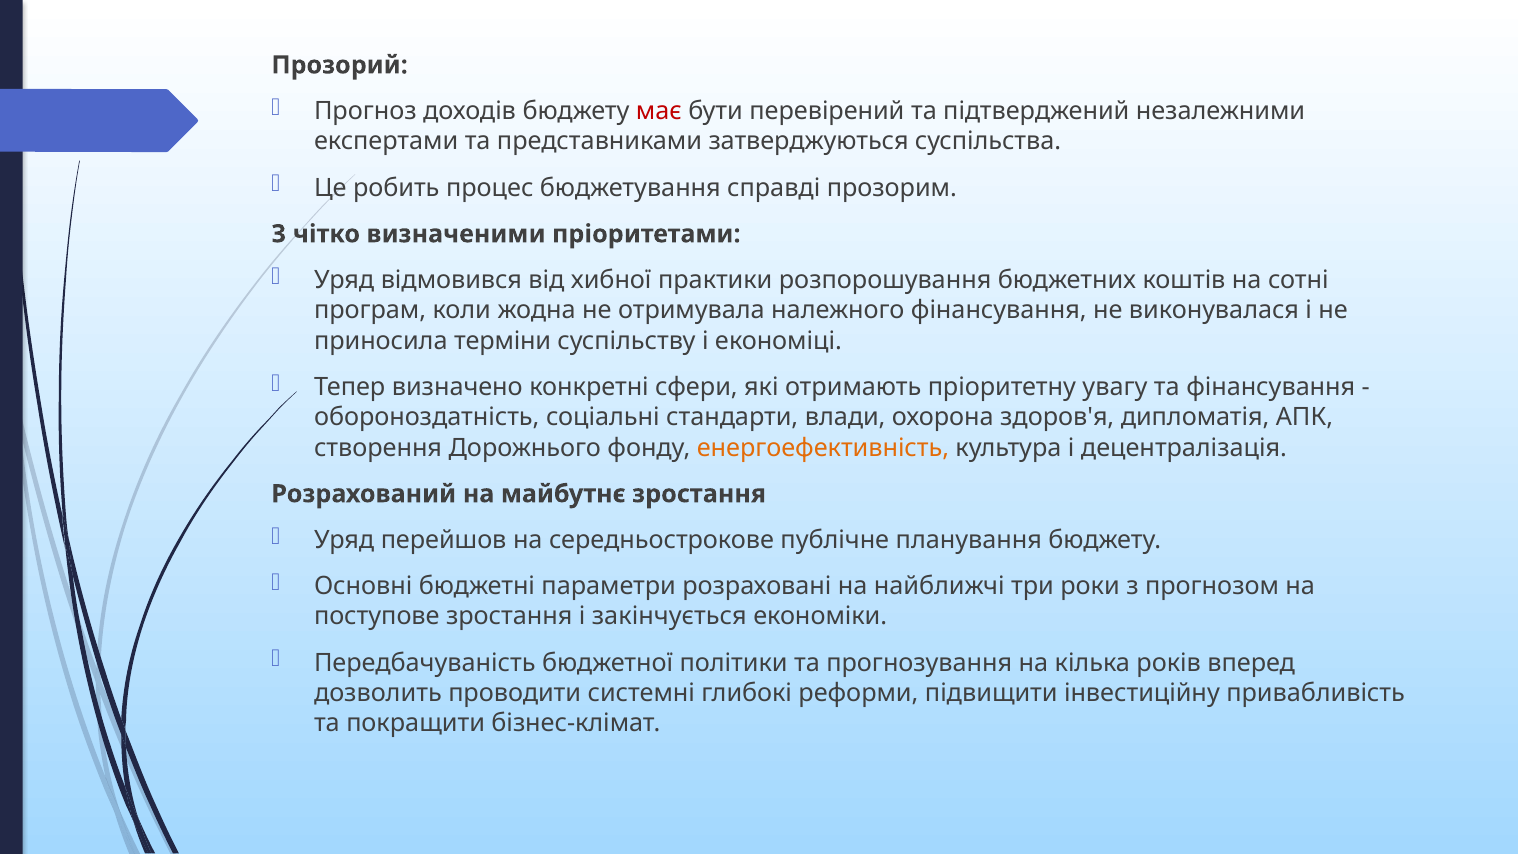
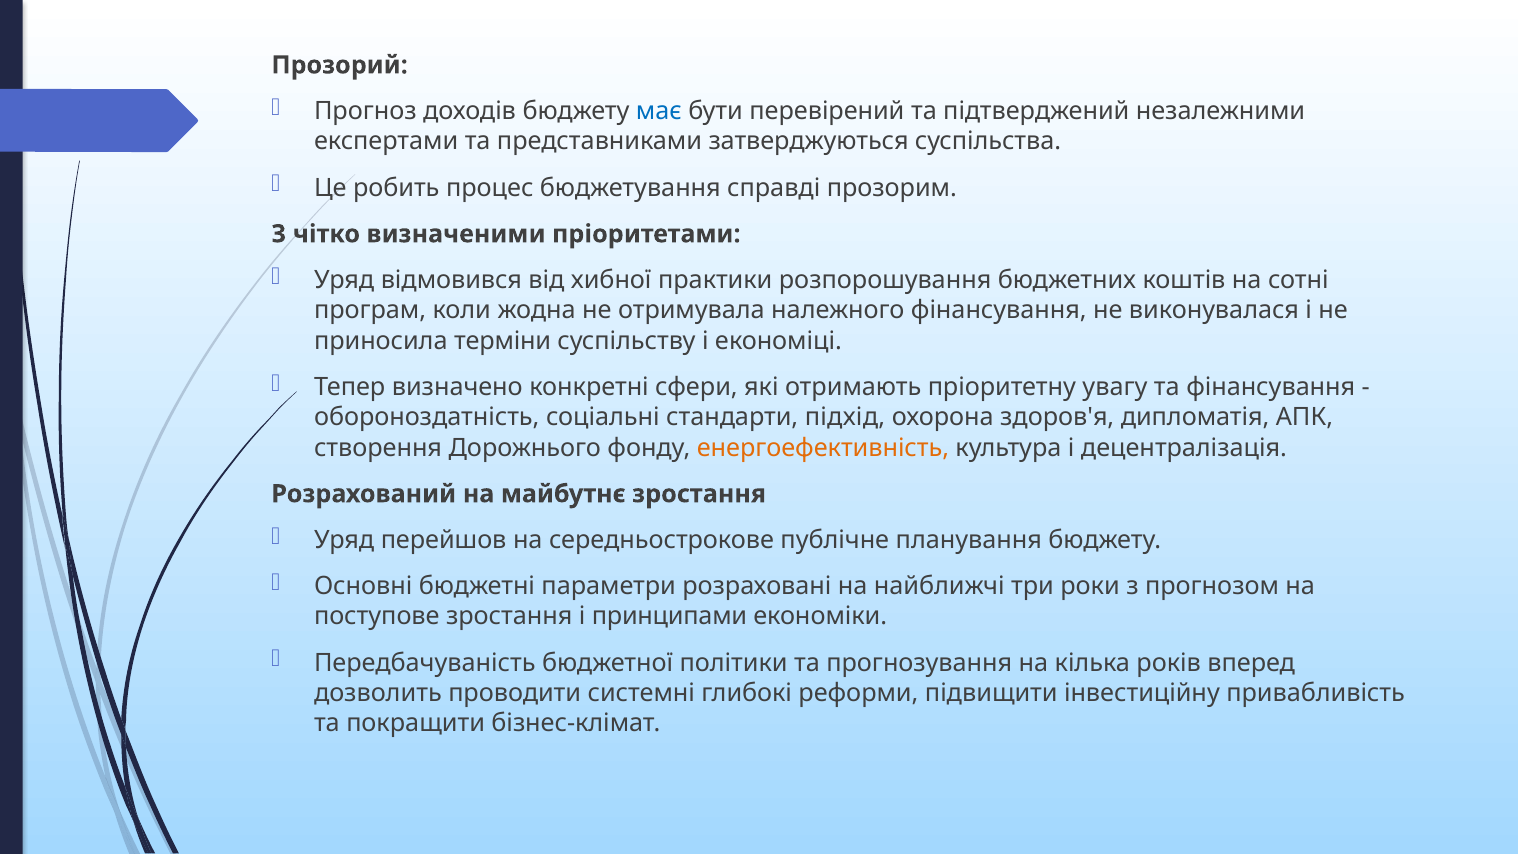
має colour: red -> blue
влади: влади -> підхід
закінчується: закінчується -> принципами
